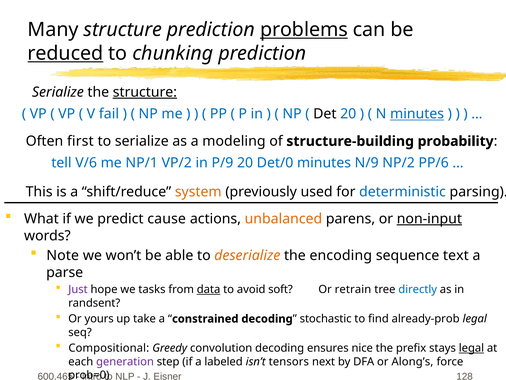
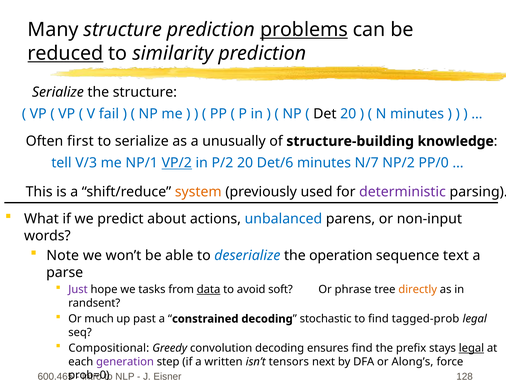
chunking: chunking -> similarity
structure at (145, 92) underline: present -> none
minutes at (417, 114) underline: present -> none
modeling: modeling -> unusually
probability: probability -> knowledge
V/6: V/6 -> V/3
VP/2 underline: none -> present
P/9: P/9 -> P/2
Det/0: Det/0 -> Det/6
N/9: N/9 -> N/7
PP/6: PP/6 -> PP/0
deterministic colour: blue -> purple
cause: cause -> about
unbalanced colour: orange -> blue
non-input underline: present -> none
deserialize colour: orange -> blue
encoding: encoding -> operation
retrain: retrain -> phrase
directly colour: blue -> orange
yours: yours -> much
take: take -> past
already-prob: already-prob -> tagged-prob
ensures nice: nice -> find
labeled: labeled -> written
